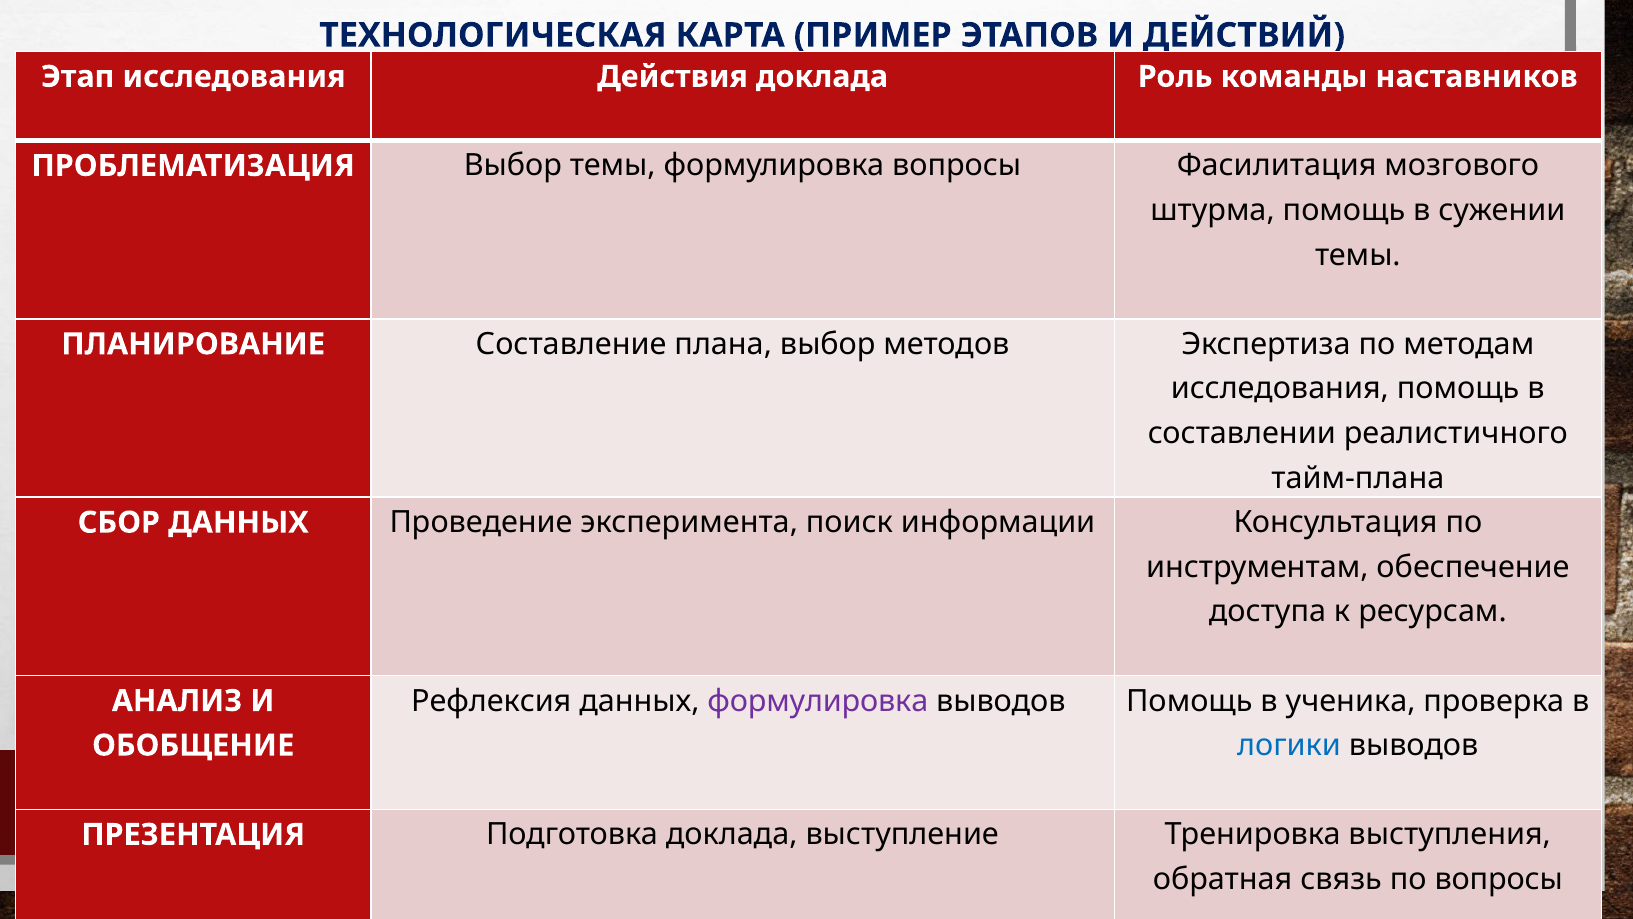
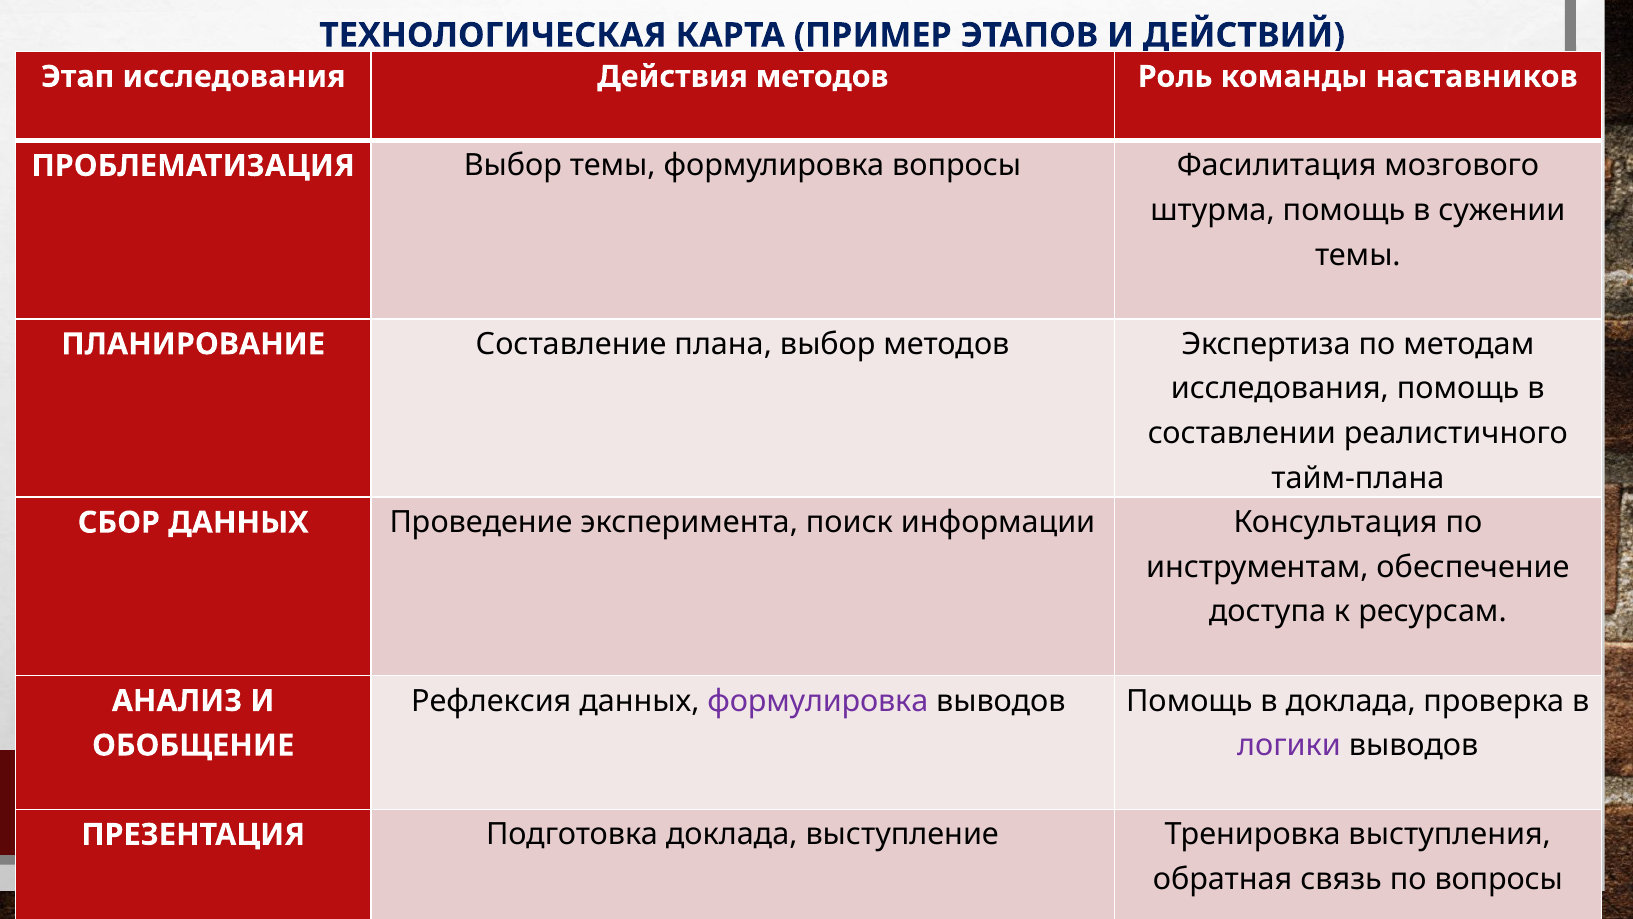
Действия доклада: доклада -> методов
в ученика: ученика -> доклада
логики colour: blue -> purple
